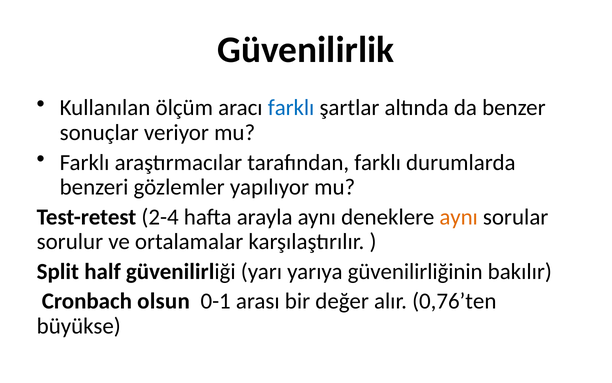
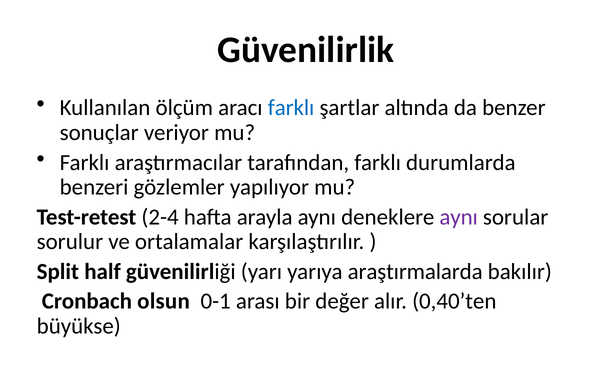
aynı at (459, 217) colour: orange -> purple
güvenilirliğinin: güvenilirliğinin -> araştırmalarda
0,76’ten: 0,76’ten -> 0,40’ten
